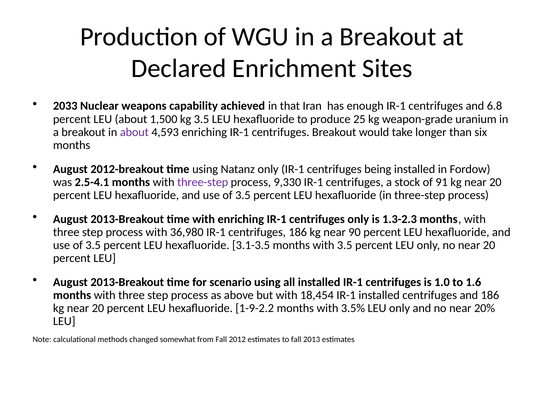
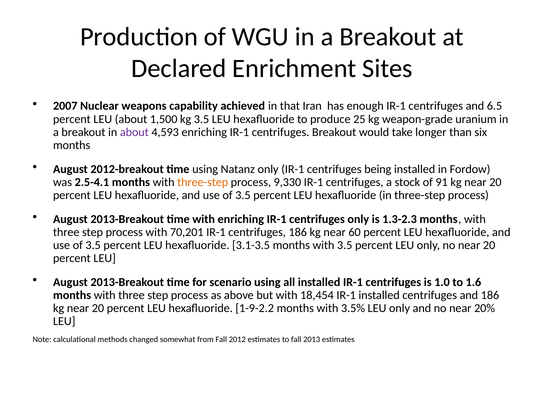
2033: 2033 -> 2007
6.8: 6.8 -> 6.5
three-step at (203, 182) colour: purple -> orange
36,980: 36,980 -> 70,201
90: 90 -> 60
